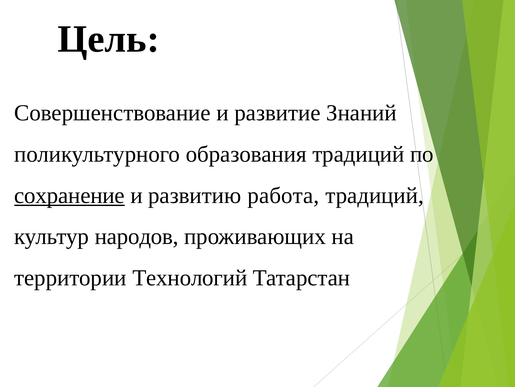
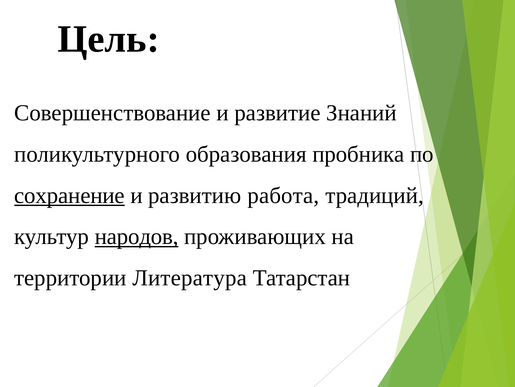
образования традиций: традиций -> пробника
народов underline: none -> present
Технологий: Технологий -> Литература
